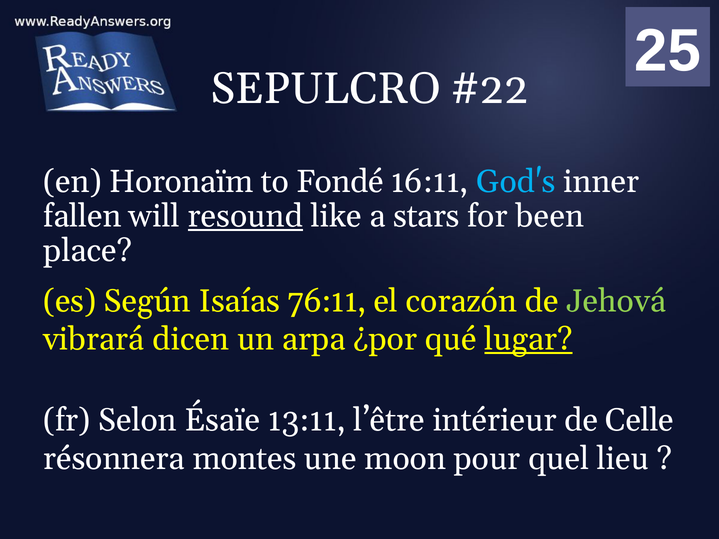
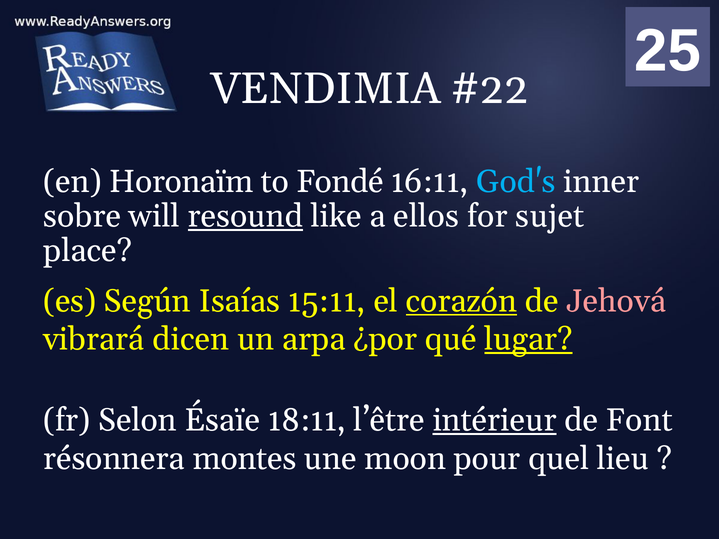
SEPULCRO: SEPULCRO -> VENDIMIA
fallen: fallen -> sobre
stars: stars -> ellos
been: been -> sujet
76:11: 76:11 -> 15:11
corazón underline: none -> present
Jehová colour: light green -> pink
13:11: 13:11 -> 18:11
intérieur underline: none -> present
Celle: Celle -> Font
